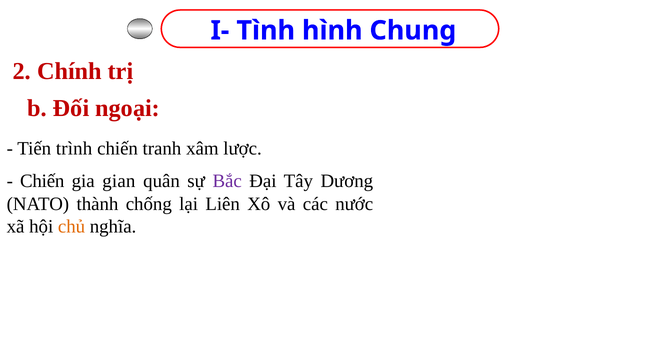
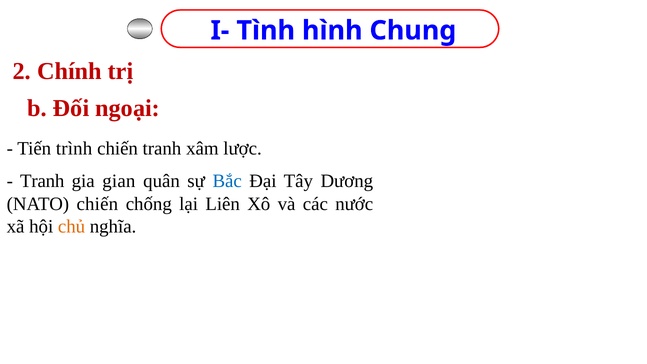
Chiến at (42, 181): Chiến -> Tranh
Bắc colour: purple -> blue
NATO thành: thành -> chiến
